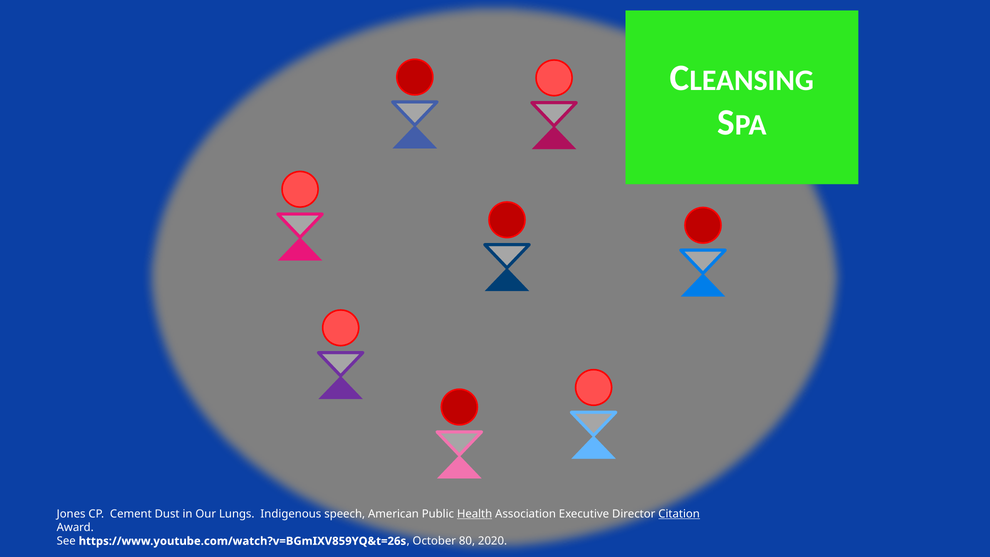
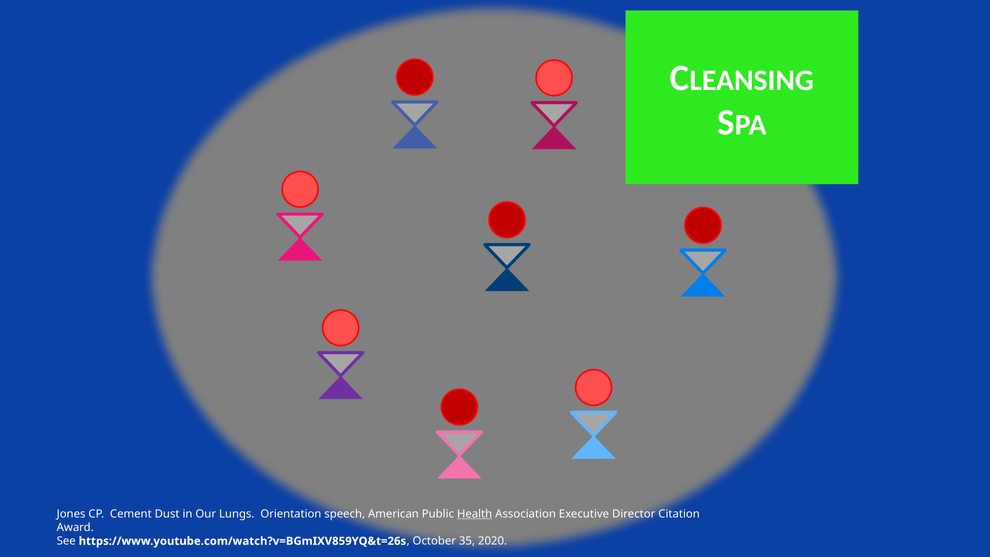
Indigenous: Indigenous -> Orientation
Citation underline: present -> none
80: 80 -> 35
